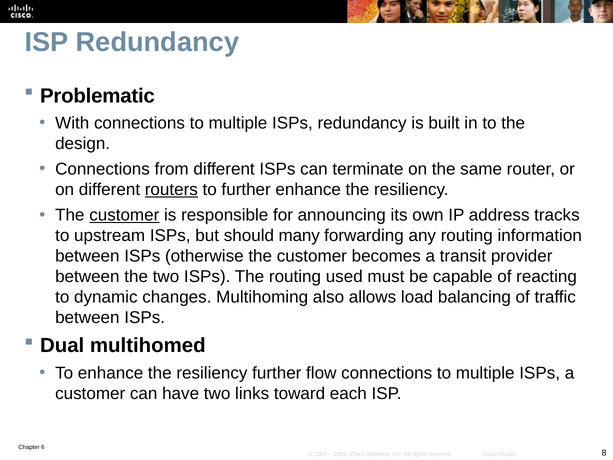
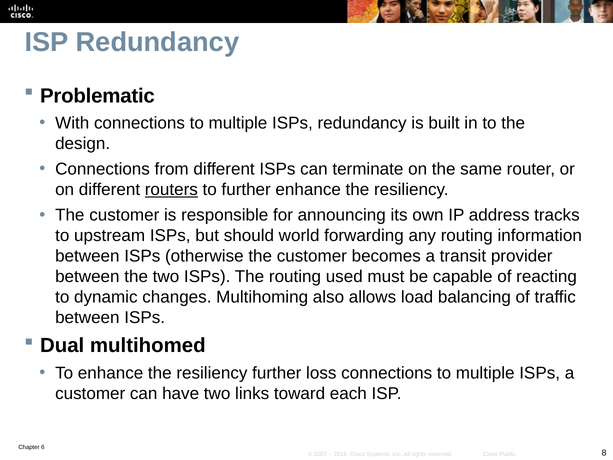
customer at (124, 215) underline: present -> none
many: many -> world
flow: flow -> loss
